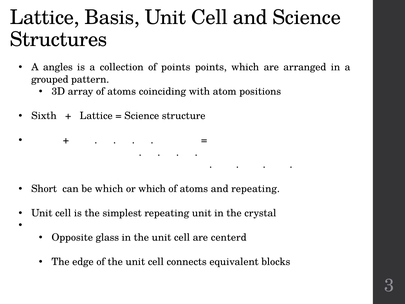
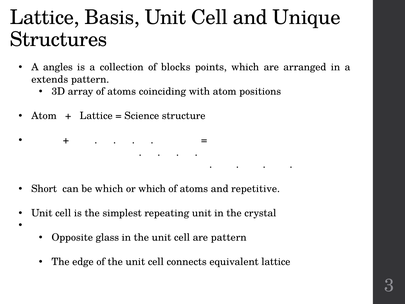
and Science: Science -> Unique
of points: points -> blocks
grouped: grouped -> extends
Sixth at (44, 116): Sixth -> Atom
and repeating: repeating -> repetitive
are centerd: centerd -> pattern
equivalent blocks: blocks -> lattice
